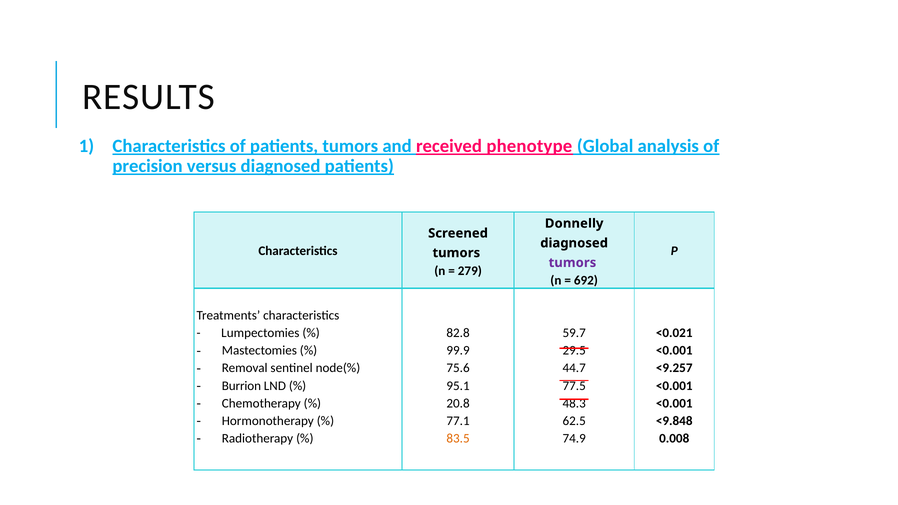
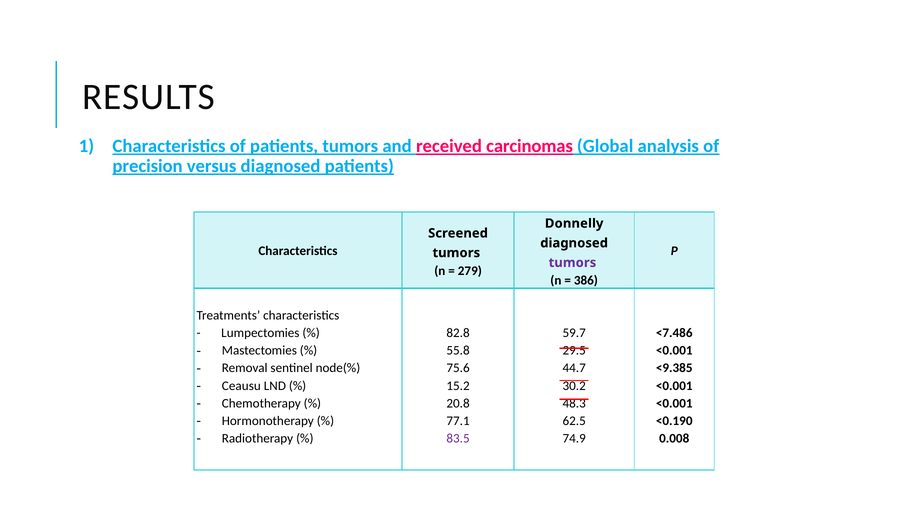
phenotype: phenotype -> carcinomas
692: 692 -> 386
<0.021: <0.021 -> <7.486
99.9: 99.9 -> 55.8
<9.257: <9.257 -> <9.385
Burrion: Burrion -> Ceausu
95.1: 95.1 -> 15.2
77.5: 77.5 -> 30.2
<9.848: <9.848 -> <0.190
83.5 colour: orange -> purple
